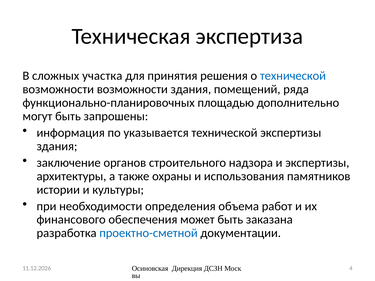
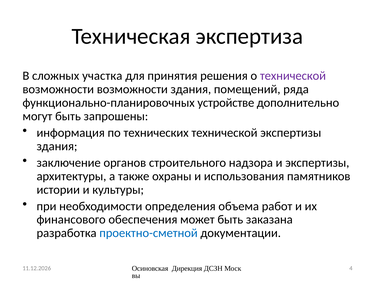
технической at (293, 76) colour: blue -> purple
площадью: площадью -> устройстве
указывается: указывается -> технических
